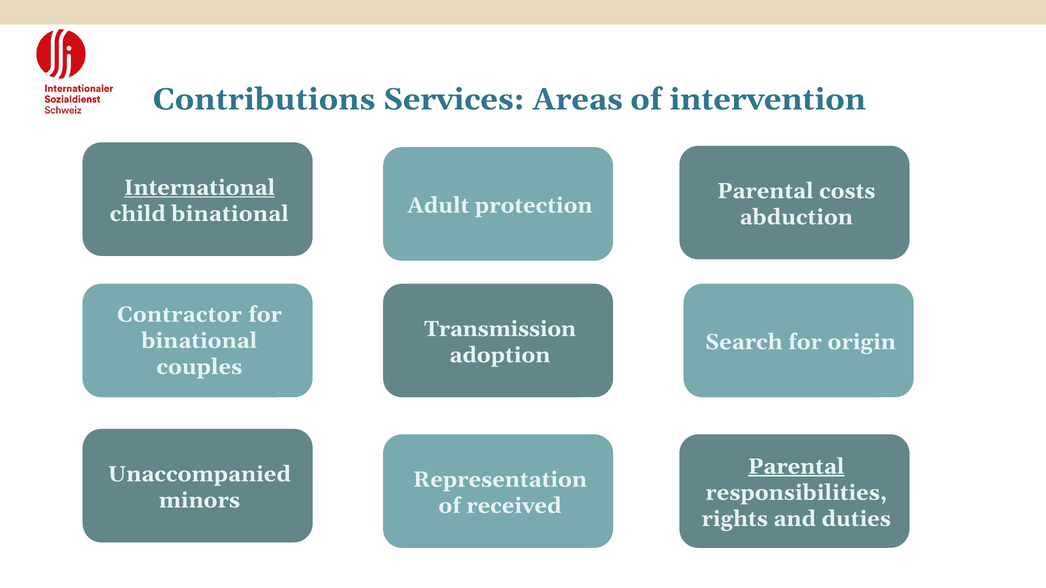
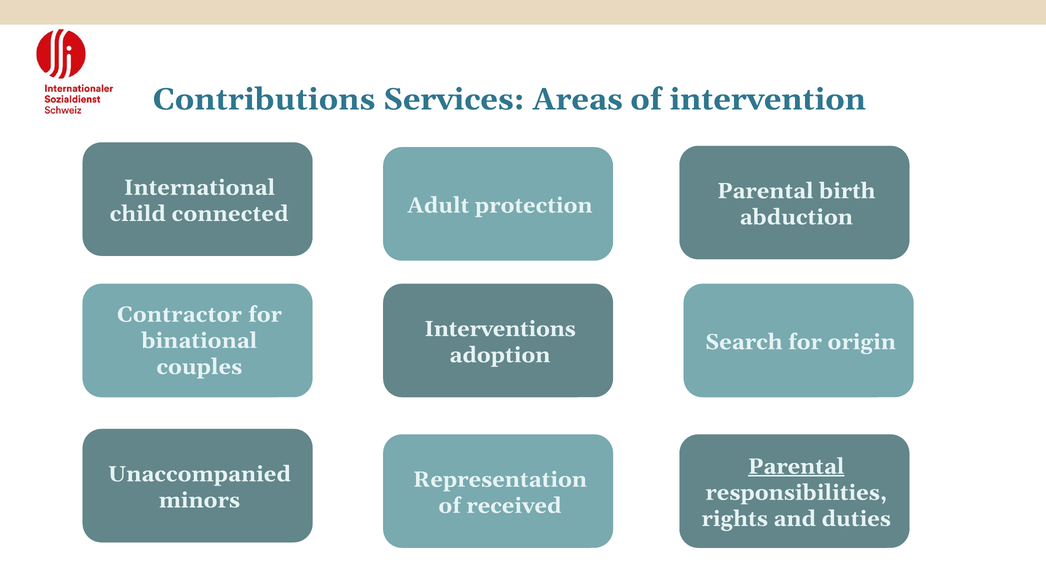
International underline: present -> none
costs: costs -> birth
child binational: binational -> connected
Transmission: Transmission -> Interventions
